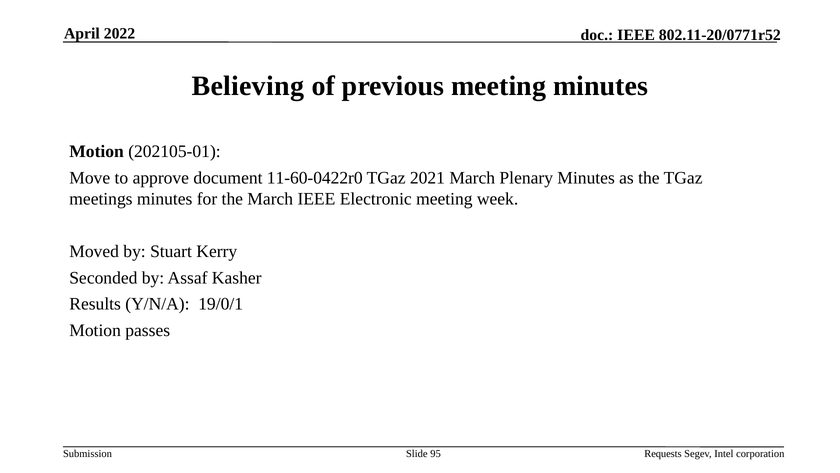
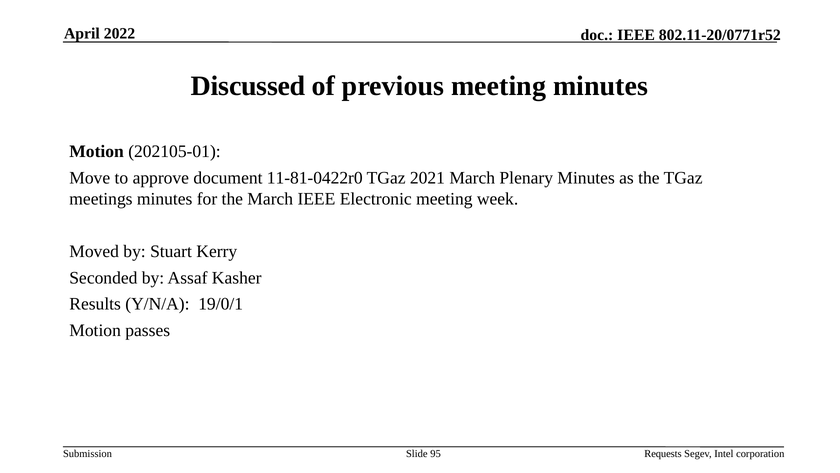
Believing: Believing -> Discussed
11-60-0422r0: 11-60-0422r0 -> 11-81-0422r0
